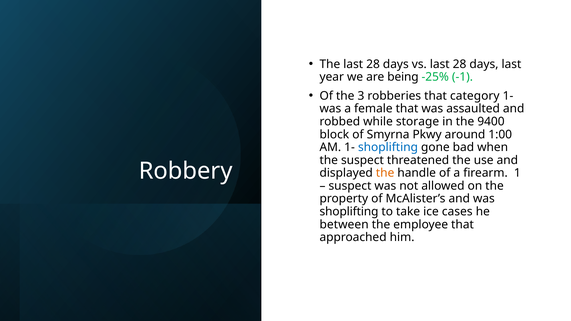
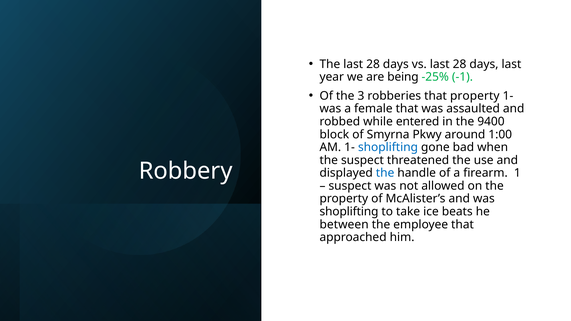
that category: category -> property
storage: storage -> entered
the at (385, 173) colour: orange -> blue
cases: cases -> beats
